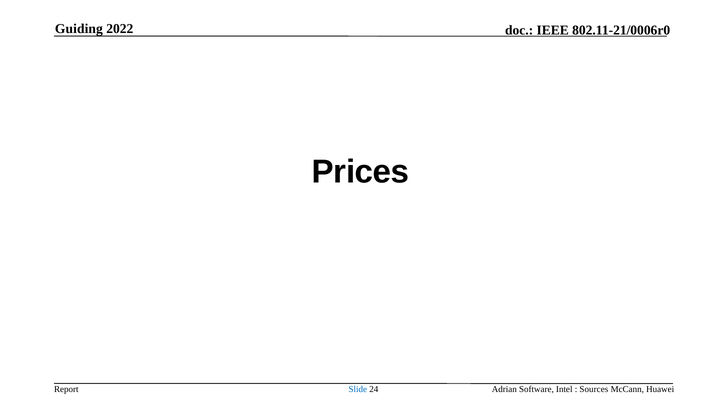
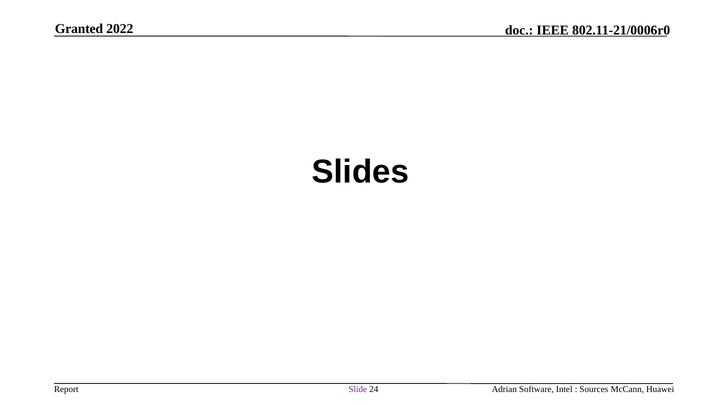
Guiding: Guiding -> Granted
Prices: Prices -> Slides
Slide colour: blue -> purple
